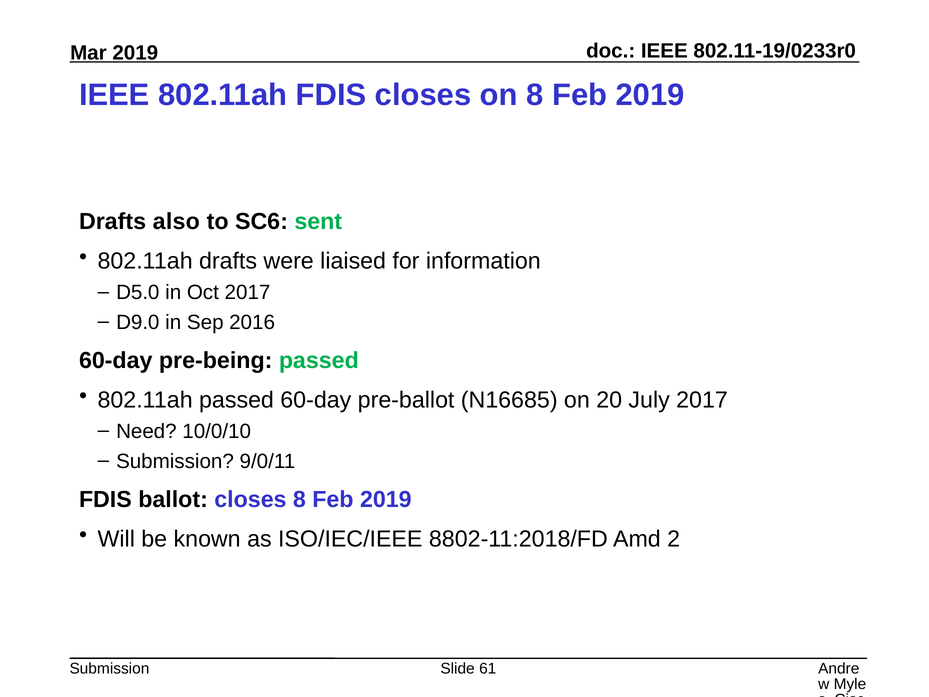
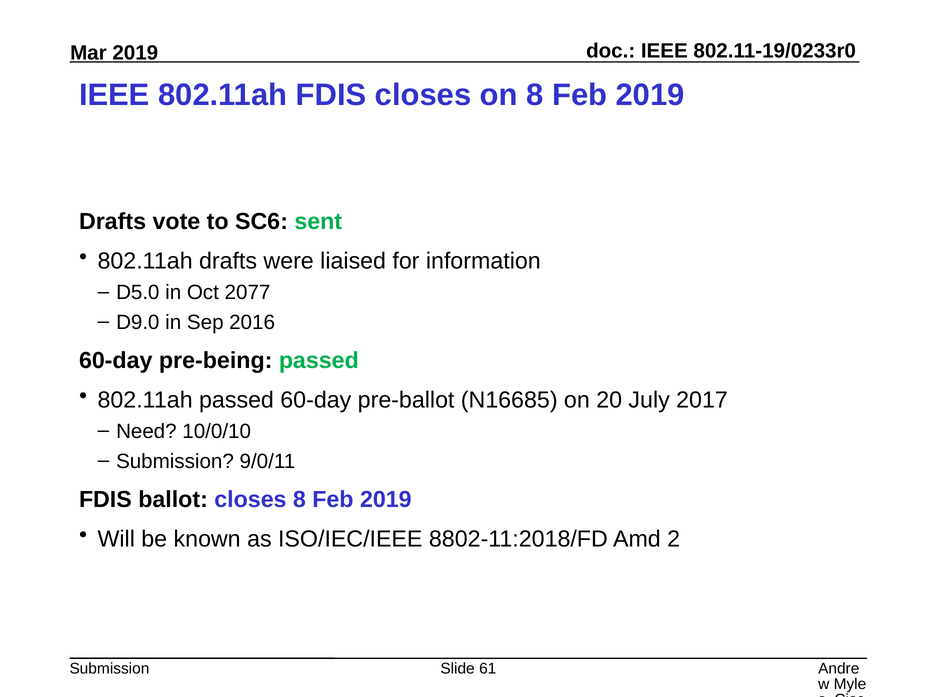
also: also -> vote
Oct 2017: 2017 -> 2077
